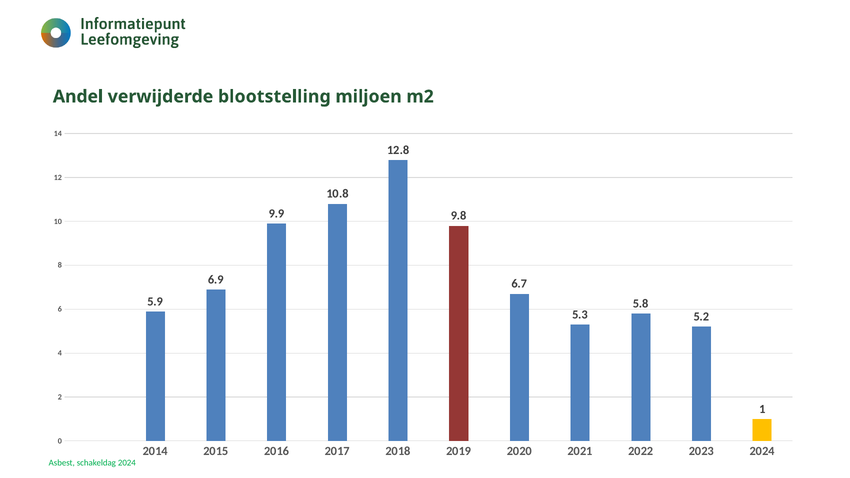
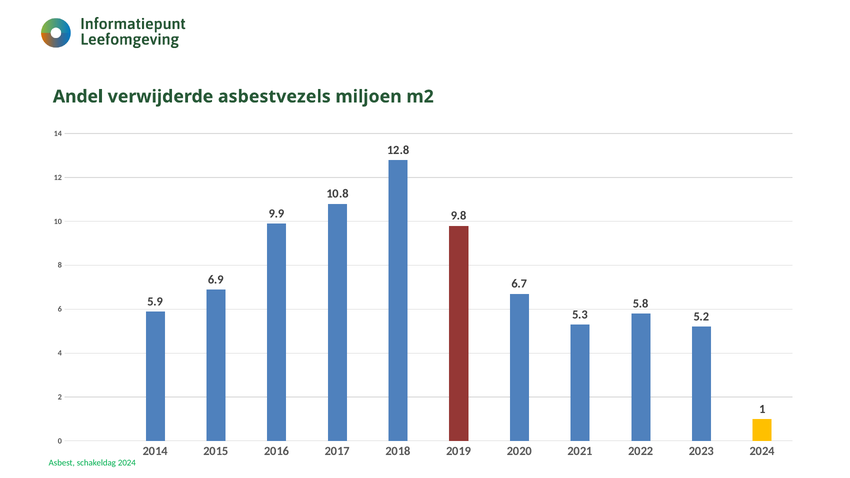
blootstelling: blootstelling -> asbestvezels
